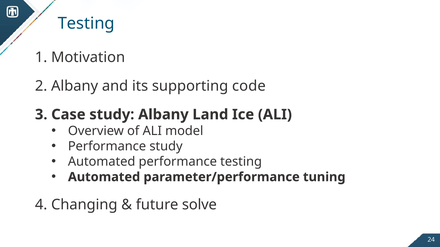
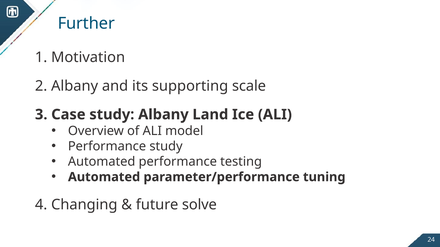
Testing at (86, 23): Testing -> Further
code: code -> scale
